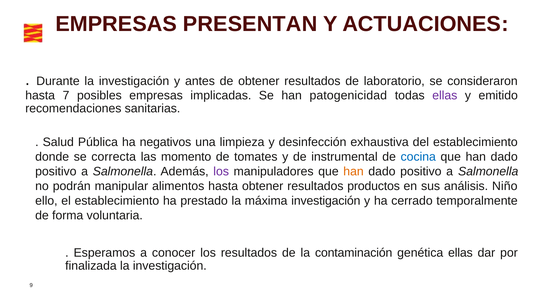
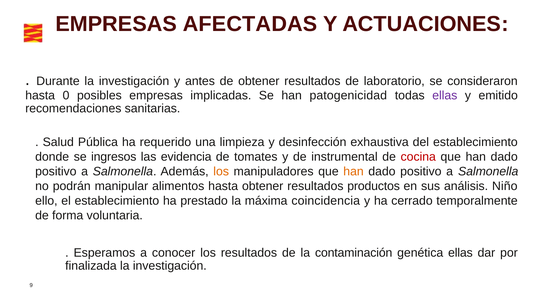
PRESENTAN: PRESENTAN -> AFECTADAS
7: 7 -> 0
negativos: negativos -> requerido
correcta: correcta -> ingresos
momento: momento -> evidencia
cocina colour: blue -> red
los at (221, 171) colour: purple -> orange
máxima investigación: investigación -> coincidencia
